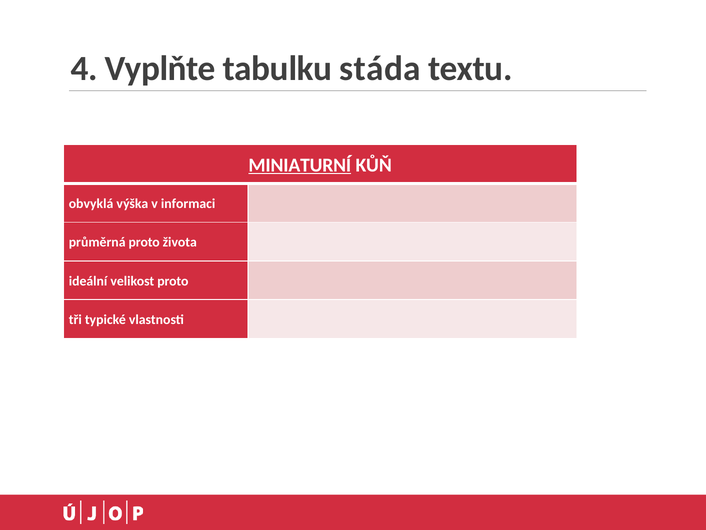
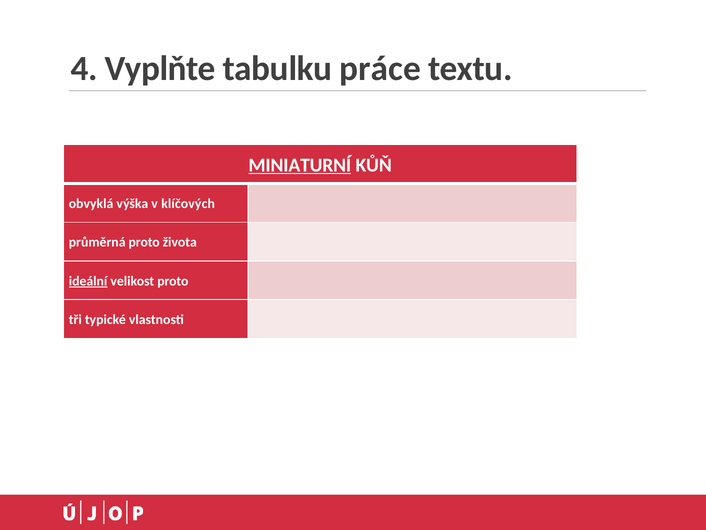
stáda: stáda -> práce
informaci: informaci -> klíčových
ideální underline: none -> present
